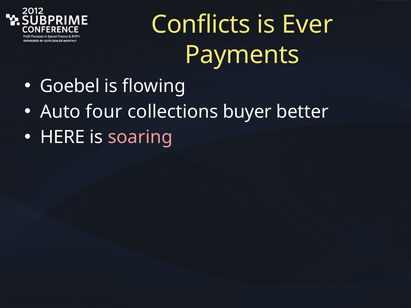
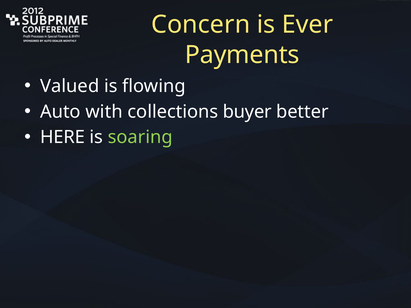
Conflicts: Conflicts -> Concern
Goebel: Goebel -> Valued
four: four -> with
soaring colour: pink -> light green
